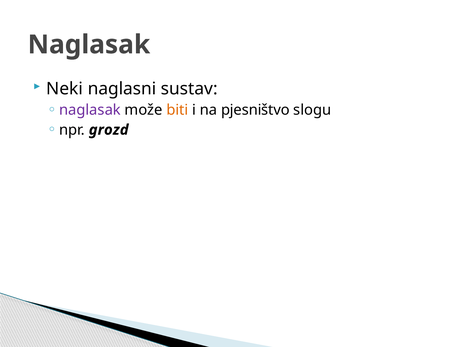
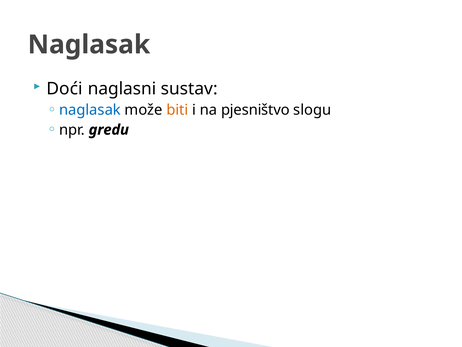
Neki: Neki -> Doći
naglasak at (90, 110) colour: purple -> blue
grozd: grozd -> gredu
